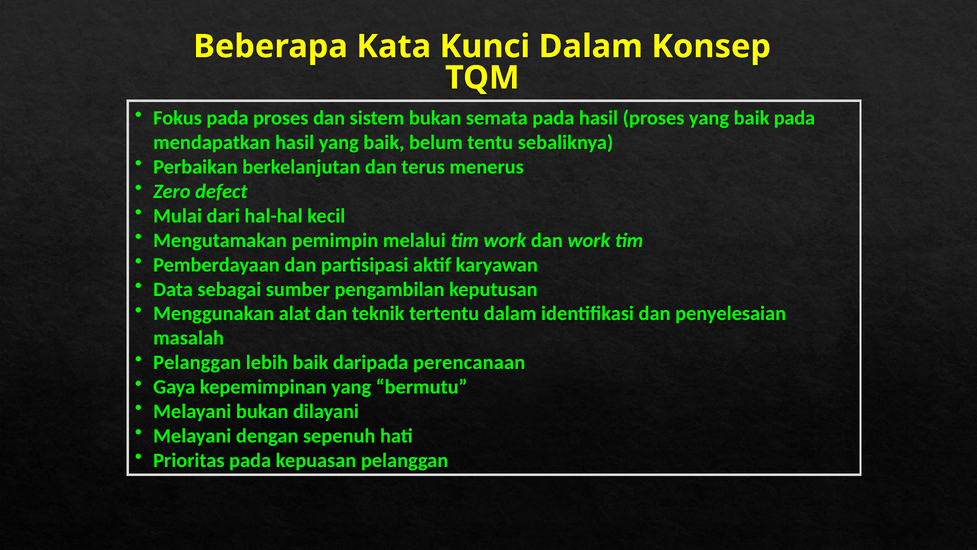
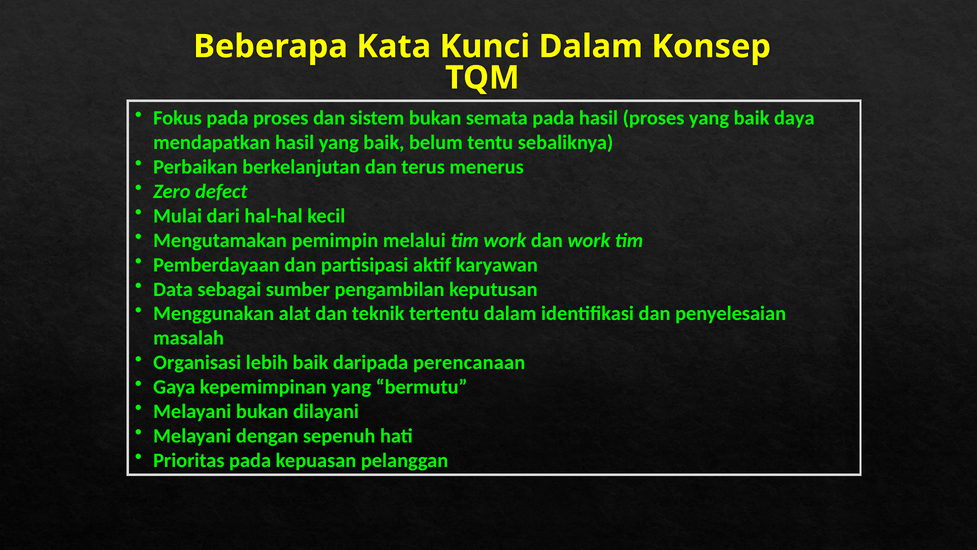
baik pada: pada -> daya
Pelanggan at (197, 362): Pelanggan -> Organisasi
